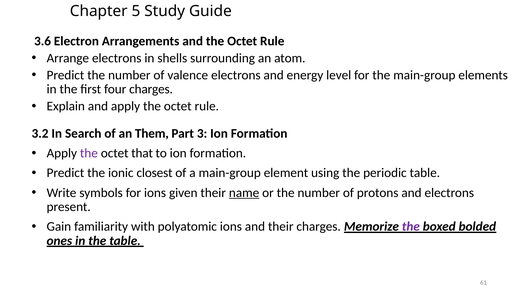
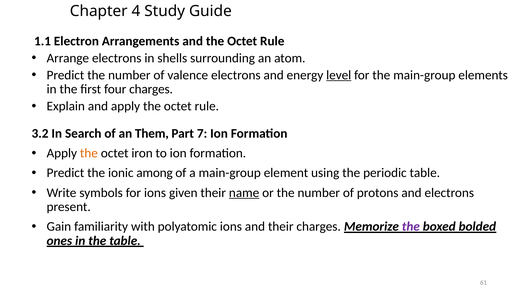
5: 5 -> 4
3.6: 3.6 -> 1.1
level underline: none -> present
3: 3 -> 7
the at (89, 154) colour: purple -> orange
that: that -> iron
closest: closest -> among
